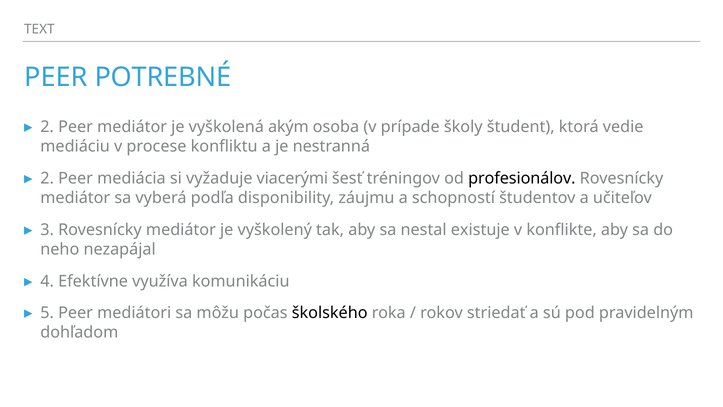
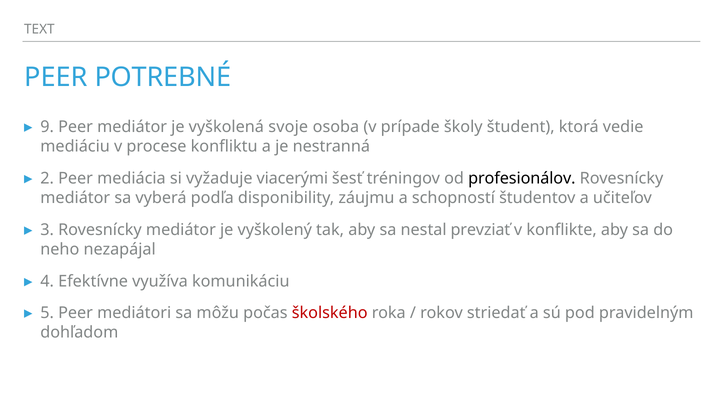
2 at (47, 127): 2 -> 9
akým: akým -> svoje
existuje: existuje -> prevziať
školského colour: black -> red
